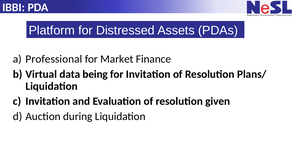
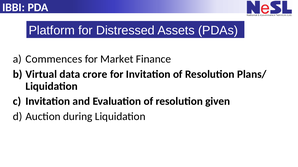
Professional: Professional -> Commences
being: being -> crore
